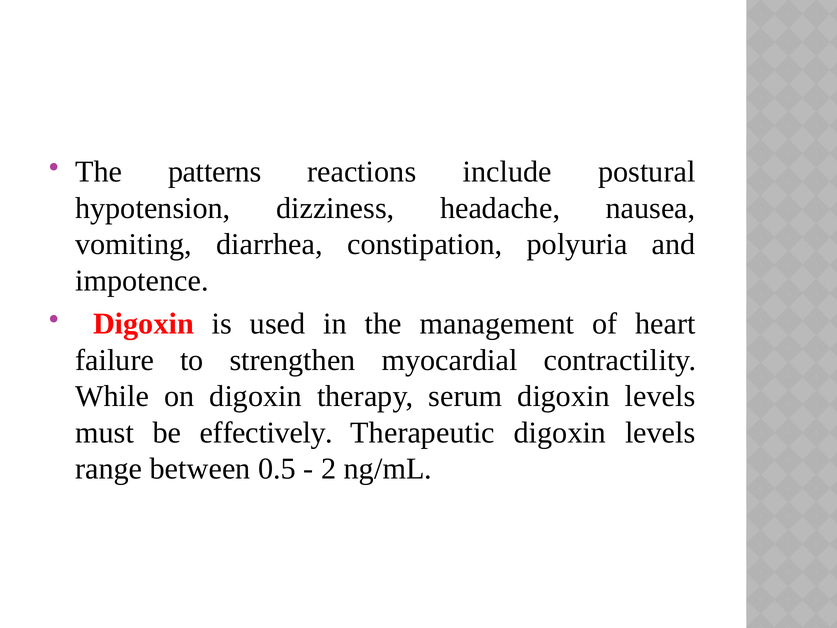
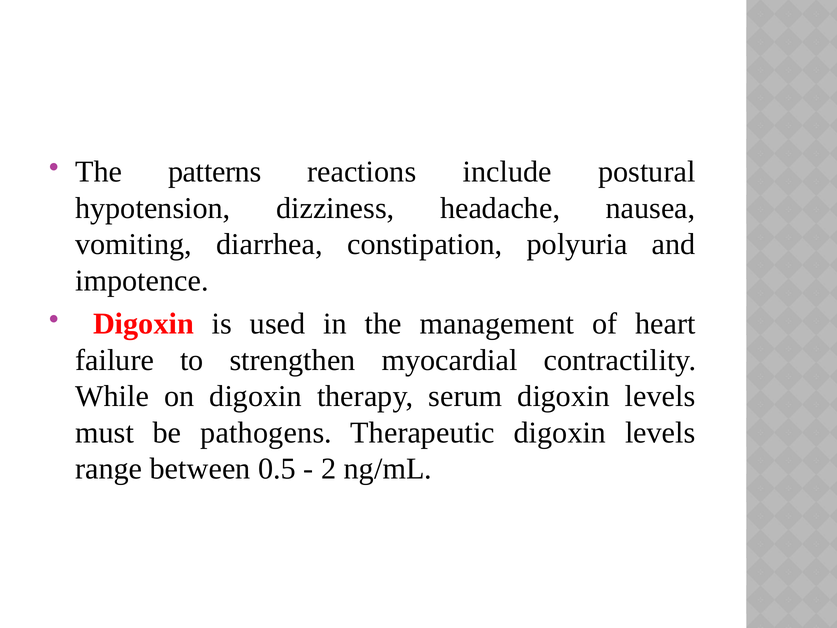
effectively: effectively -> pathogens
